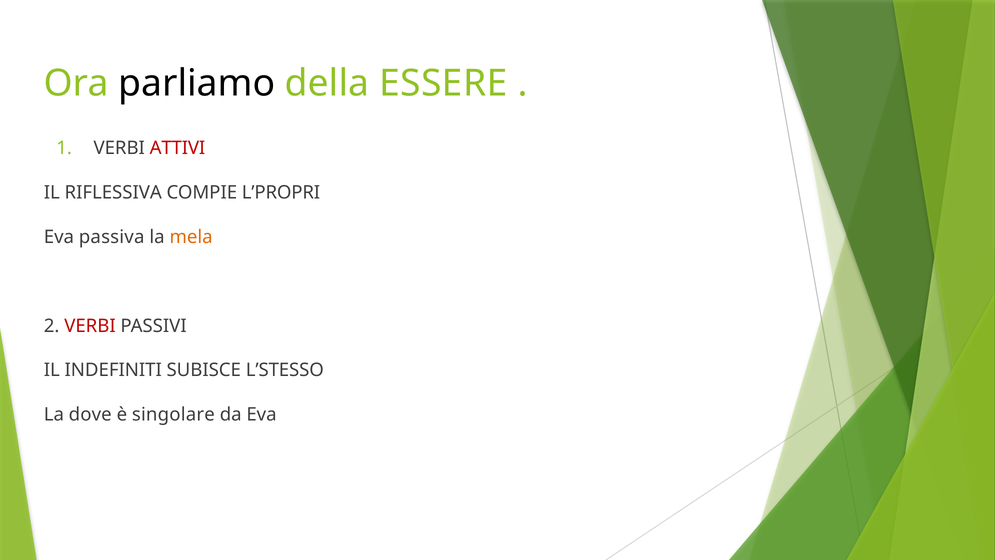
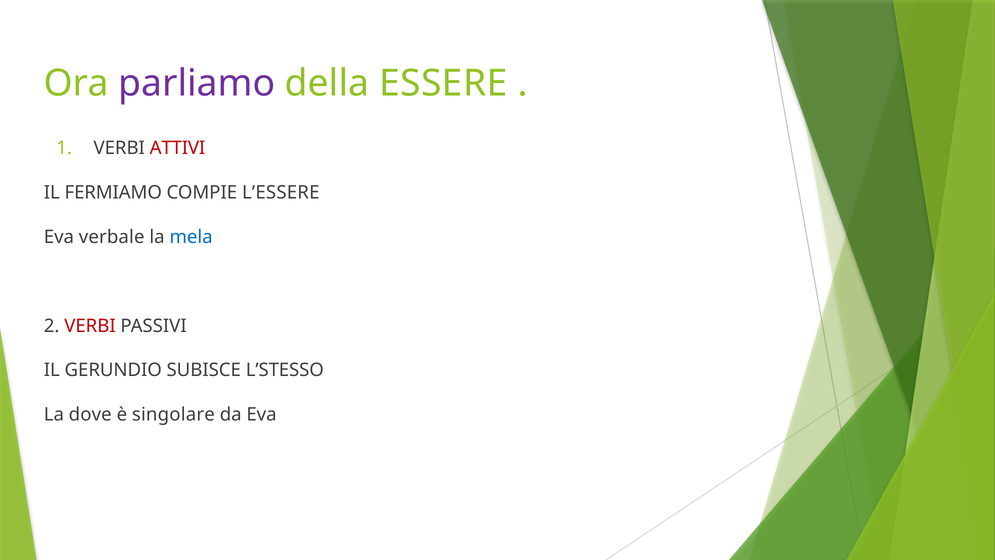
parliamo colour: black -> purple
RIFLESSIVA: RIFLESSIVA -> FERMIAMO
L’PROPRI: L’PROPRI -> L’ESSERE
passiva: passiva -> verbale
mela colour: orange -> blue
INDEFINITI: INDEFINITI -> GERUNDIO
